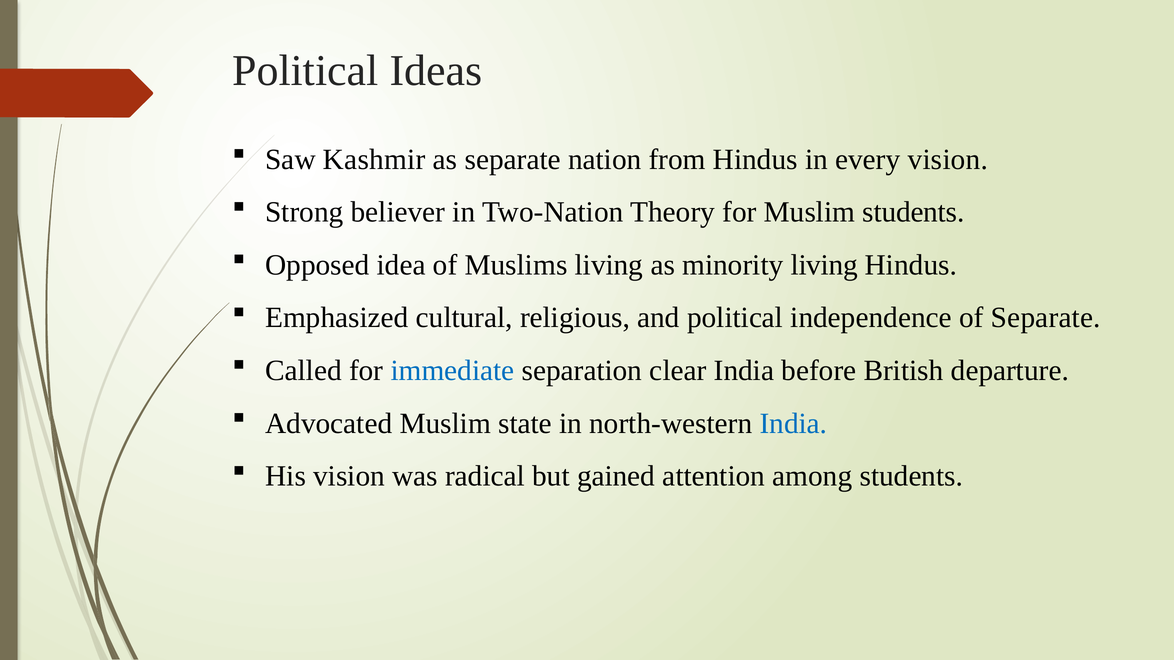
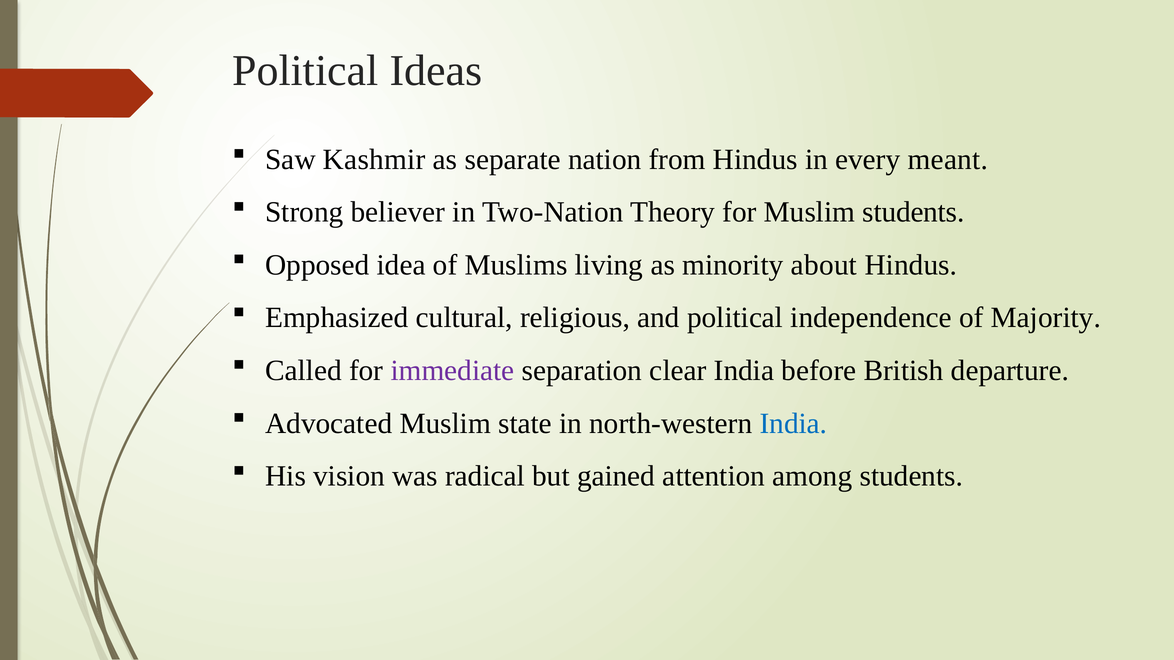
every vision: vision -> meant
minority living: living -> about
of Separate: Separate -> Majority
immediate colour: blue -> purple
